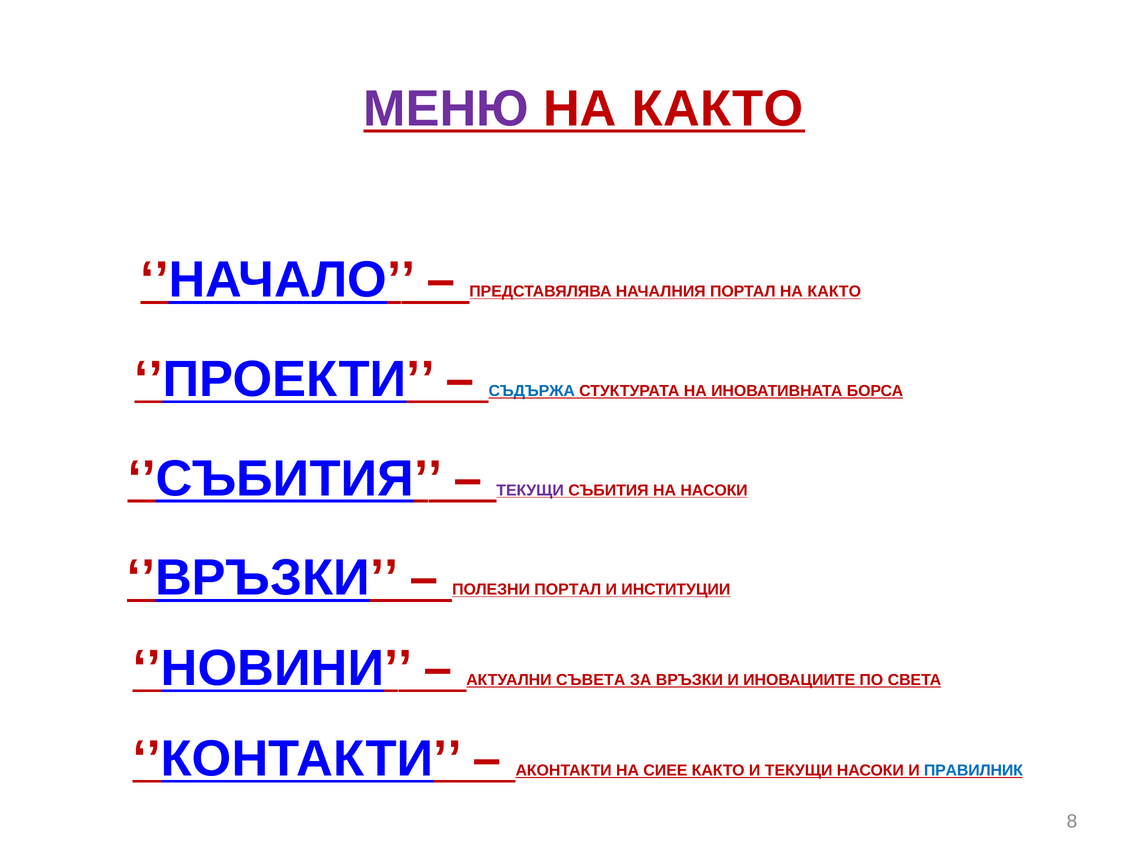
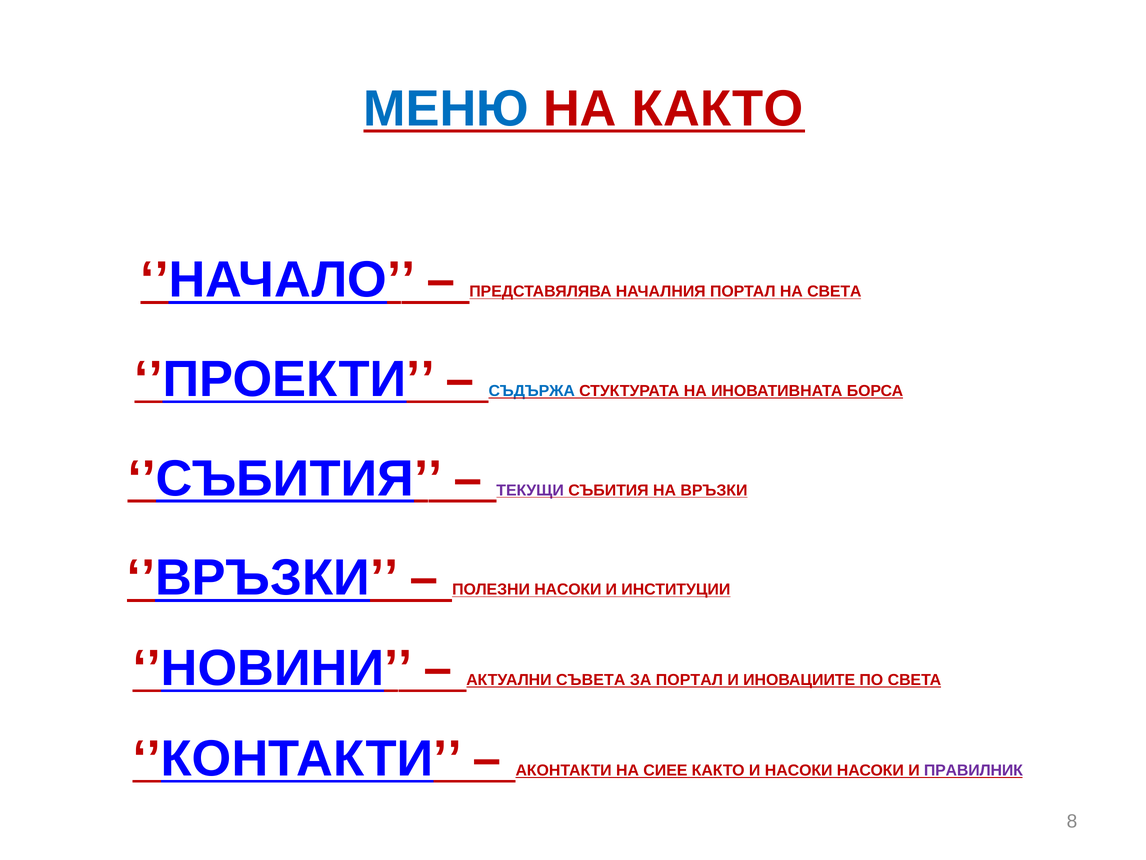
МЕНЮ colour: purple -> blue
ПОРТАЛ НА КАКТО: КАКТО -> СВЕТА
НА НАСОКИ: НАСОКИ -> ВРЪЗКИ
ПОЛЕЗНИ ПОРТАЛ: ПОРТАЛ -> НАСОКИ
ЗА ВРЪЗКИ: ВРЪЗКИ -> ПОРТАЛ
И ТЕКУЩИ: ТЕКУЩИ -> НАСОКИ
ПРАВИЛНИК colour: blue -> purple
